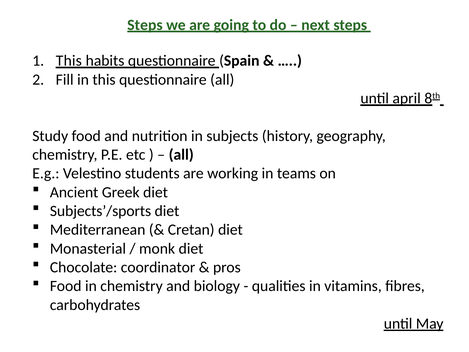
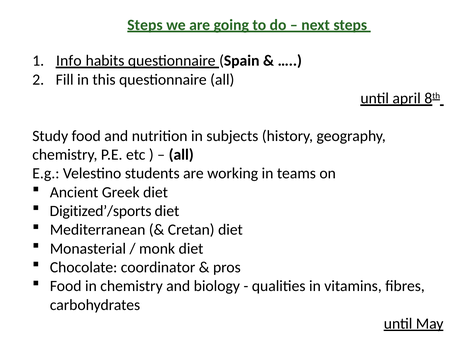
This at (69, 61): This -> Info
Subjects’/sports: Subjects’/sports -> Digitized’/sports
